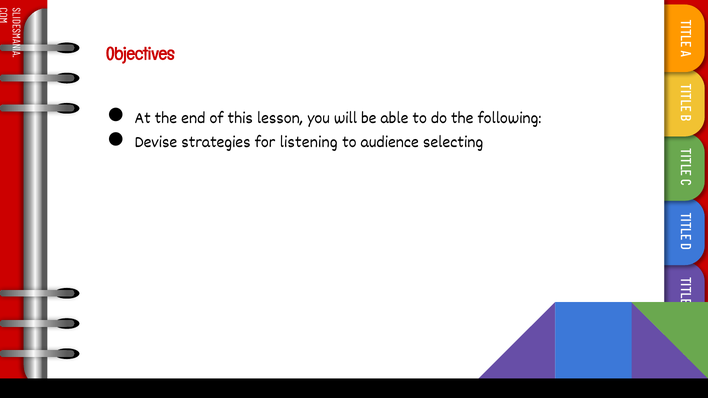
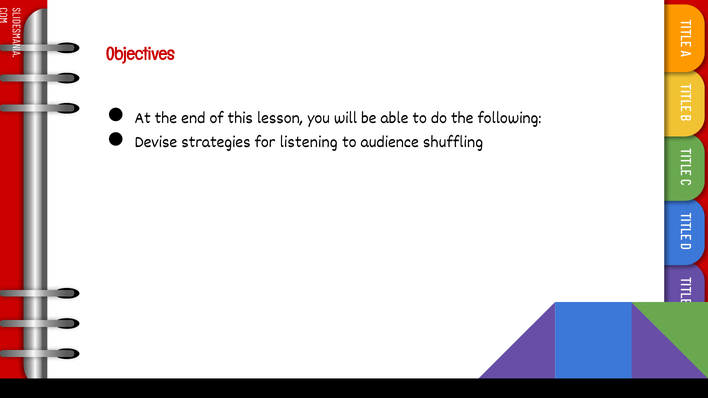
selecting: selecting -> shuffling
